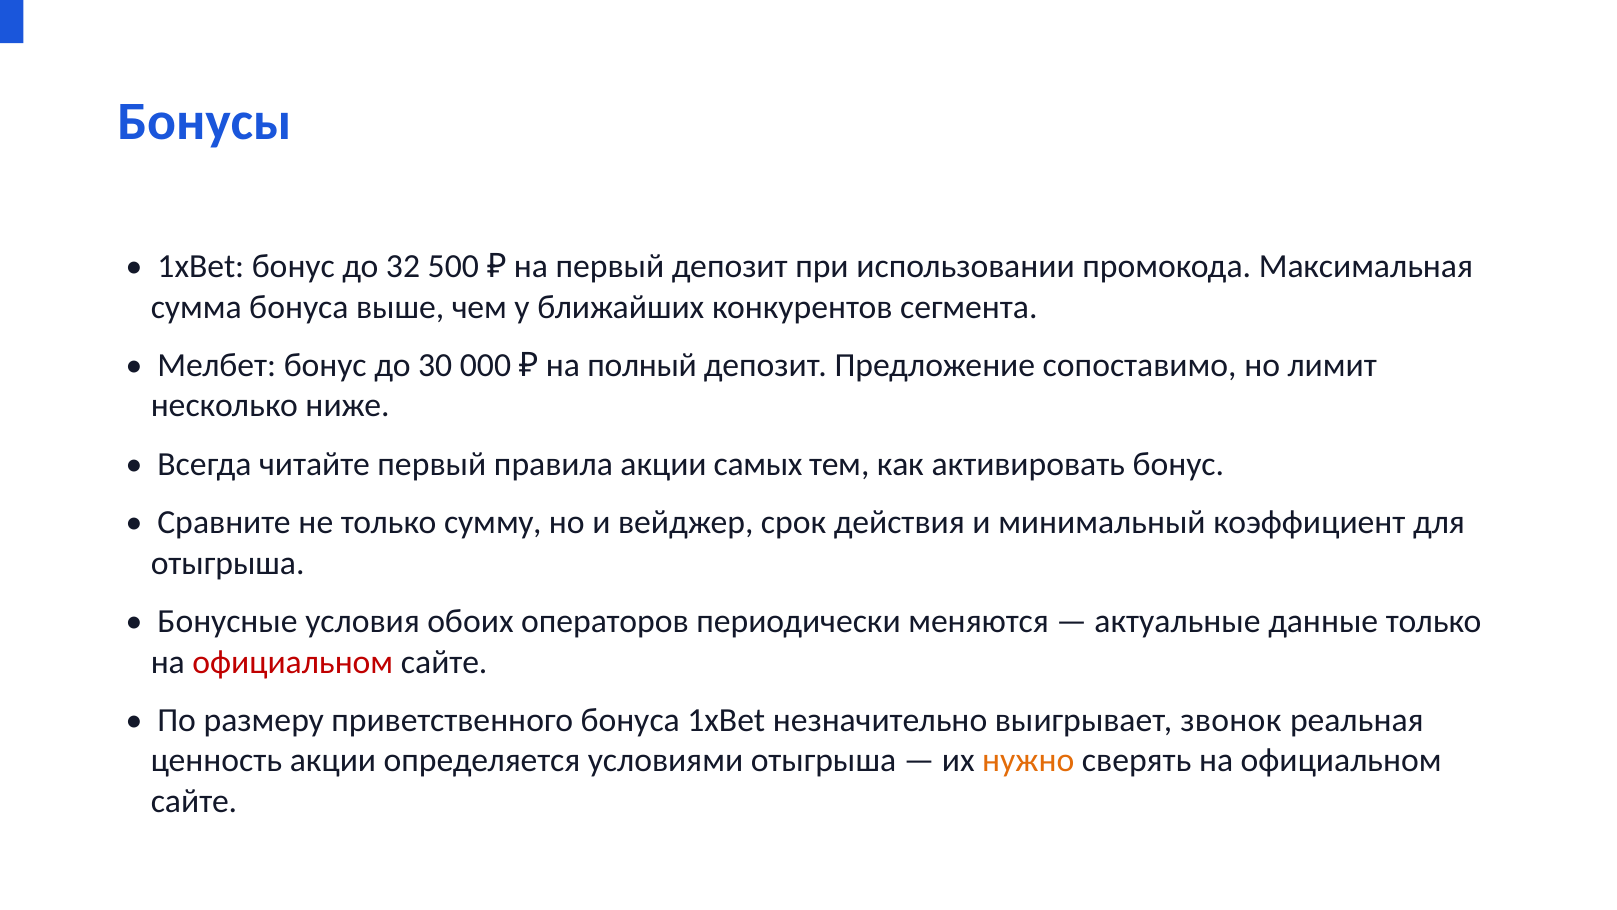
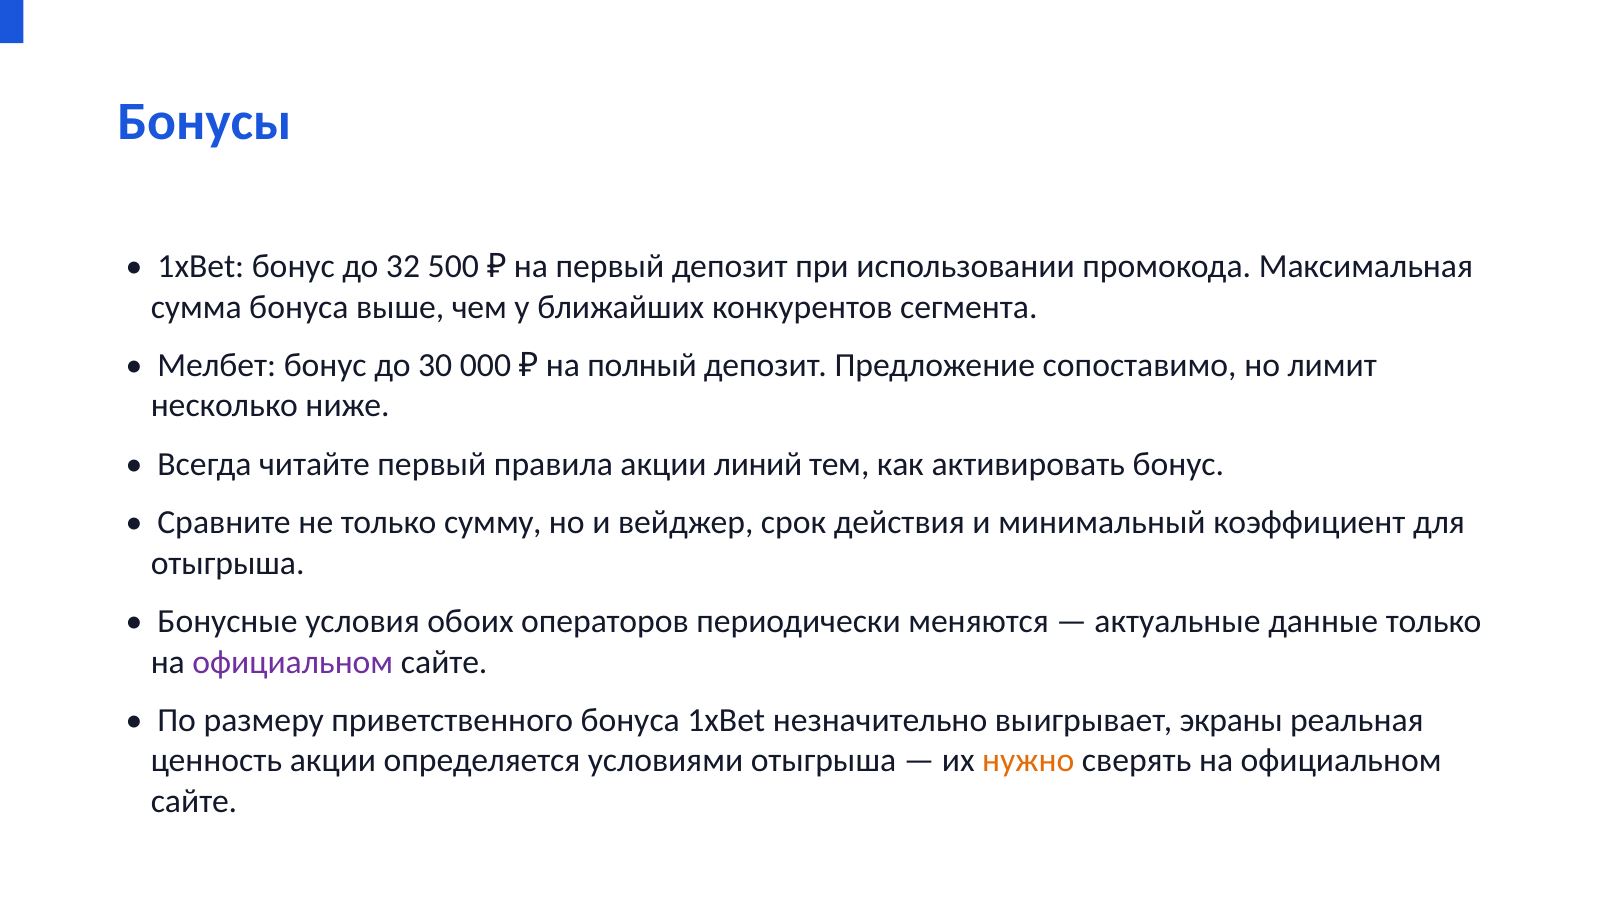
самых: самых -> линий
официальном at (293, 662) colour: red -> purple
звонок: звонок -> экраны
